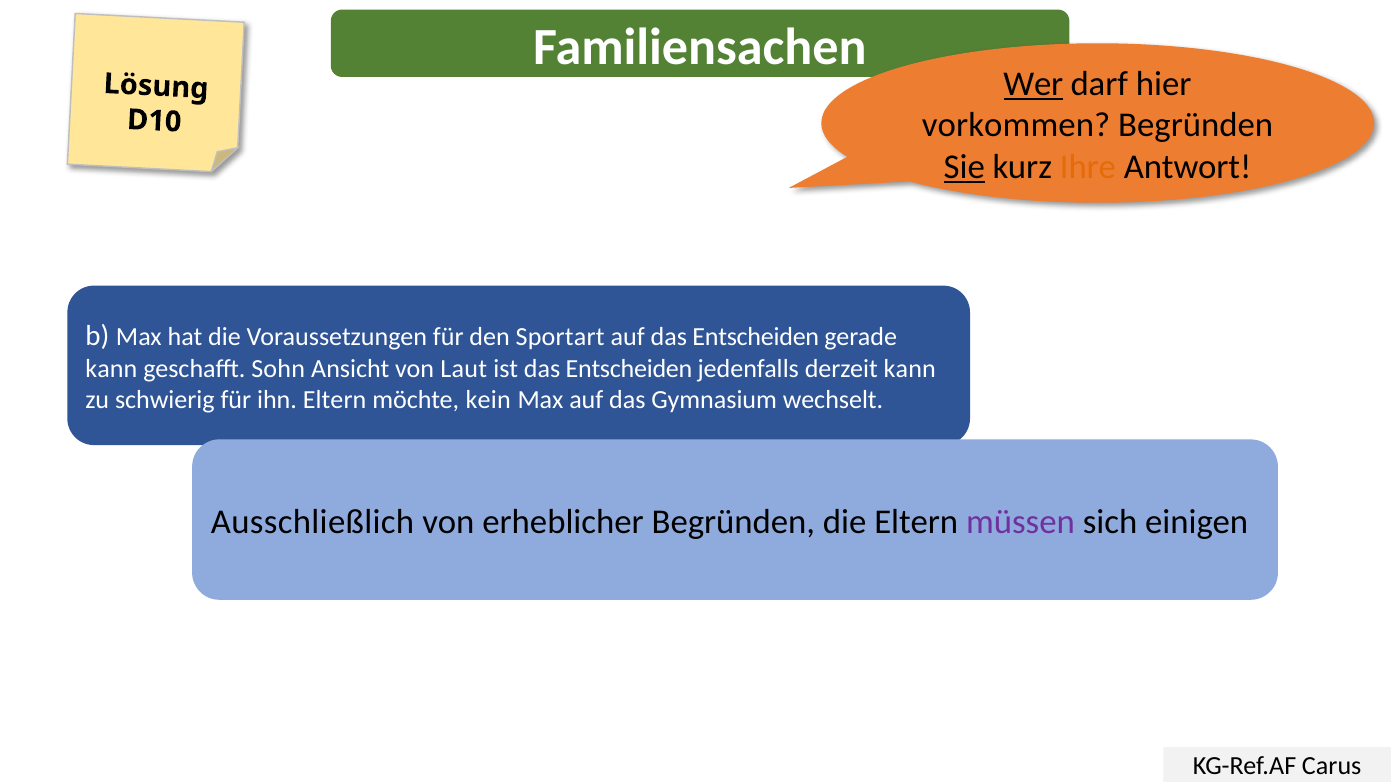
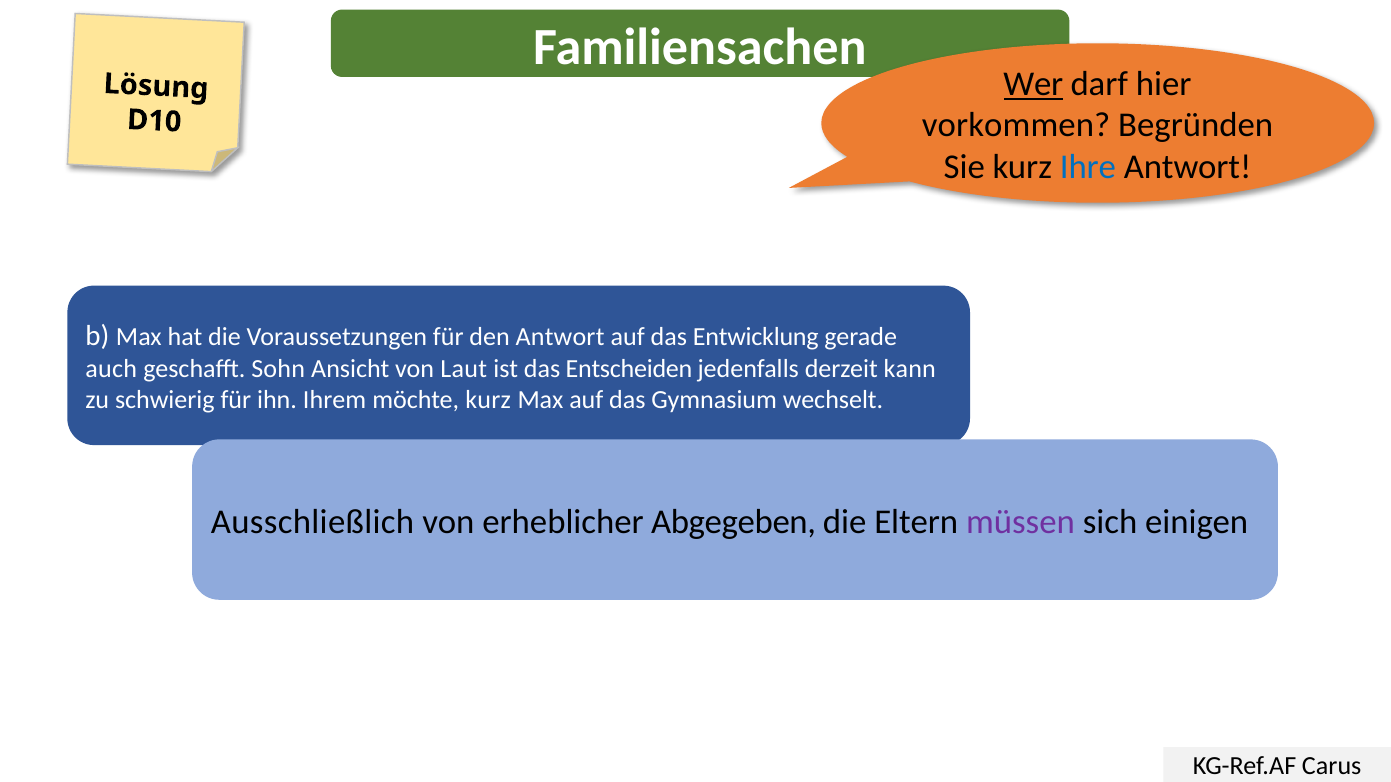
Sie underline: present -> none
Ihre colour: orange -> blue
den Sportart: Sportart -> Antwort
auf das Entscheiden: Entscheiden -> Entwicklung
kann at (111, 369): kann -> auch
ihn Eltern: Eltern -> Ihrem
möchte kein: kein -> kurz
erheblicher Begründen: Begründen -> Abgegeben
